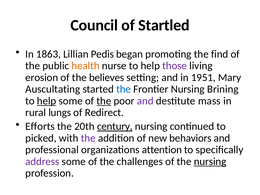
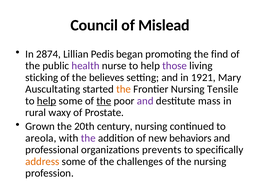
Startled: Startled -> Mislead
1863: 1863 -> 2874
health colour: orange -> purple
erosion: erosion -> sticking
1951: 1951 -> 1921
the at (124, 89) colour: blue -> orange
Brining: Brining -> Tensile
lungs: lungs -> waxy
Redirect: Redirect -> Prostate
Efforts: Efforts -> Grown
century underline: present -> none
picked: picked -> areola
attention: attention -> prevents
address colour: purple -> orange
nursing at (210, 161) underline: present -> none
